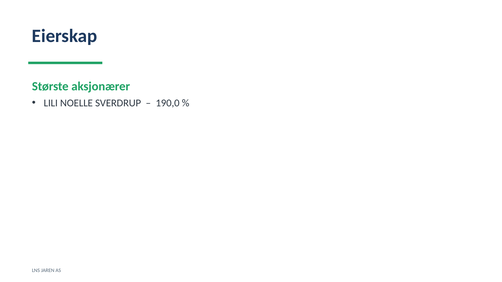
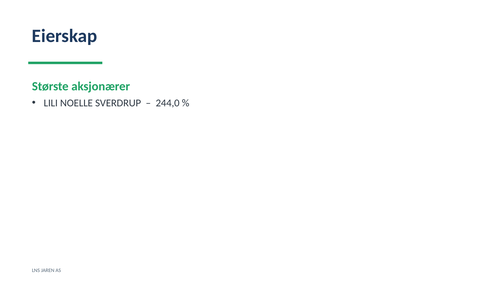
190,0: 190,0 -> 244,0
